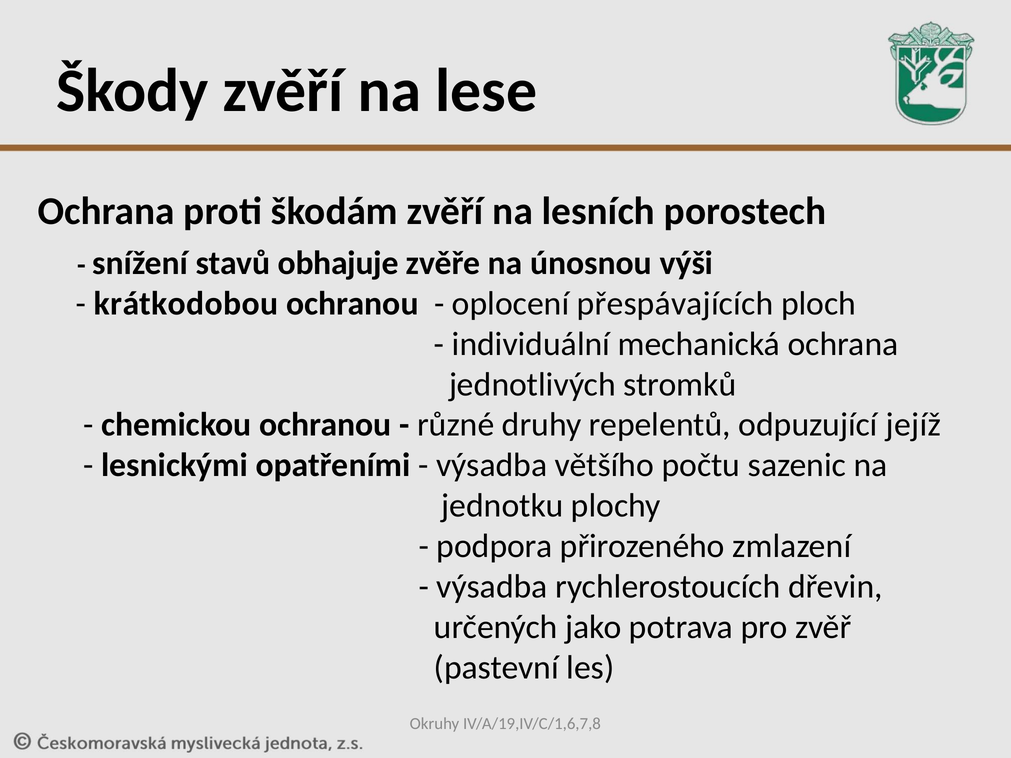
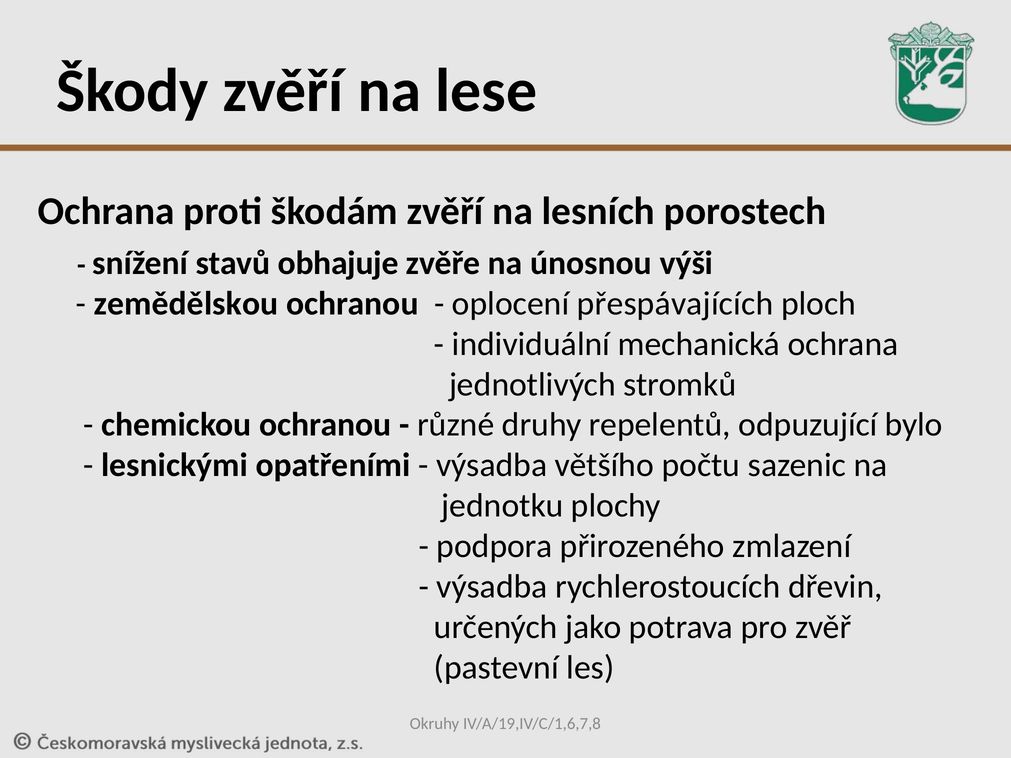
krátkodobou: krátkodobou -> zemědělskou
jejíž: jejíž -> bylo
